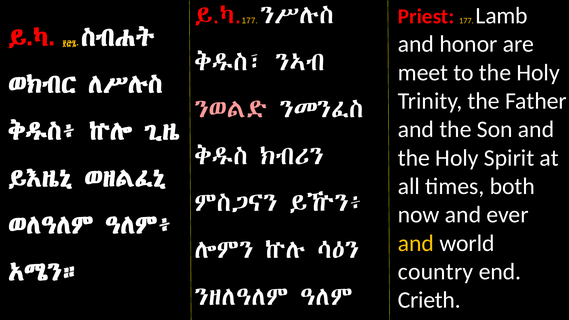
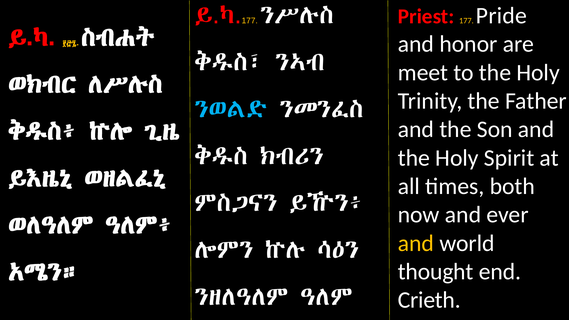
Lamb: Lamb -> Pride
ንወልድ colour: pink -> light blue
country: country -> thought
